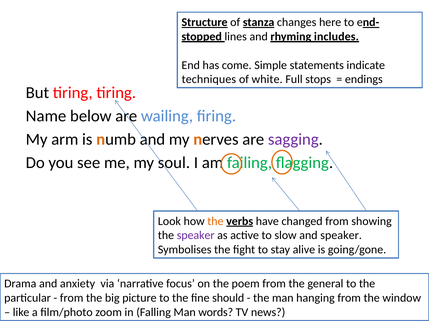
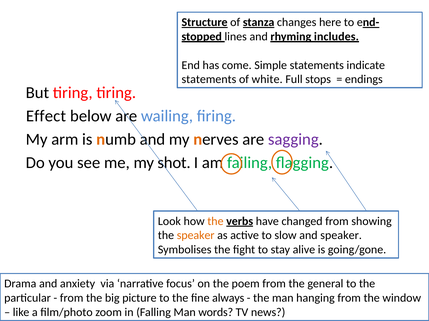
techniques at (209, 80): techniques -> statements
Name: Name -> Effect
soul: soul -> shot
speaker at (196, 236) colour: purple -> orange
should: should -> always
